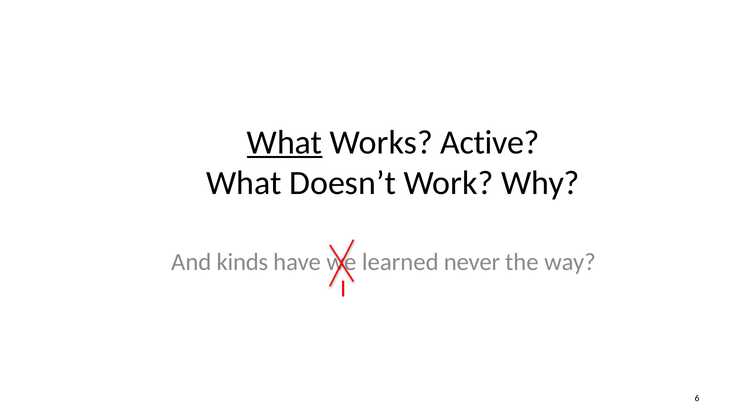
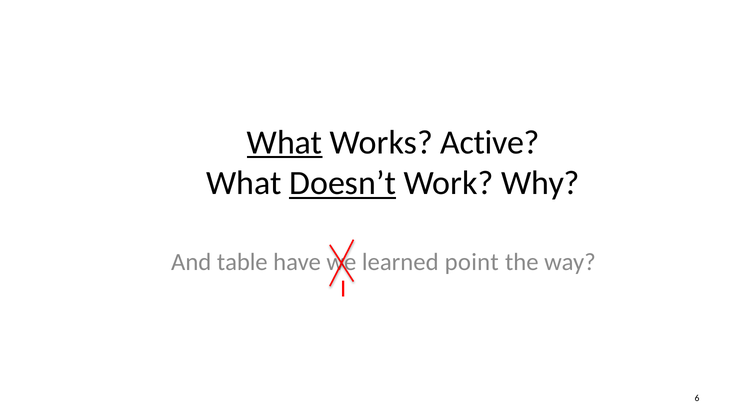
Doesn’t underline: none -> present
kinds: kinds -> table
never: never -> point
